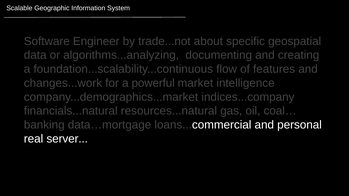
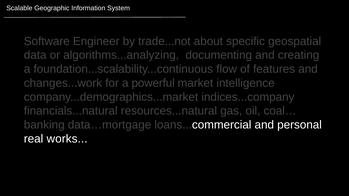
server: server -> works
